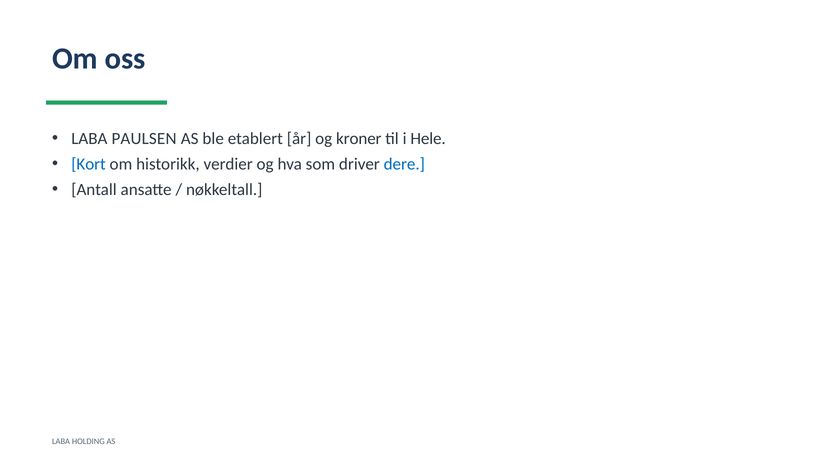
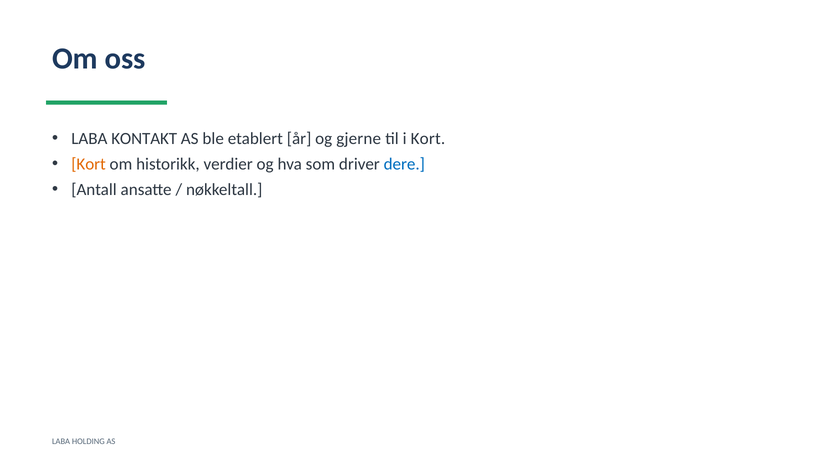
PAULSEN: PAULSEN -> KONTAKT
kroner: kroner -> gjerne
i Hele: Hele -> Kort
Kort at (89, 164) colour: blue -> orange
